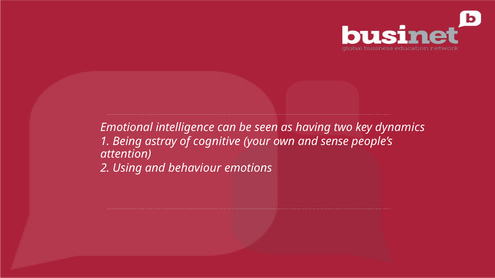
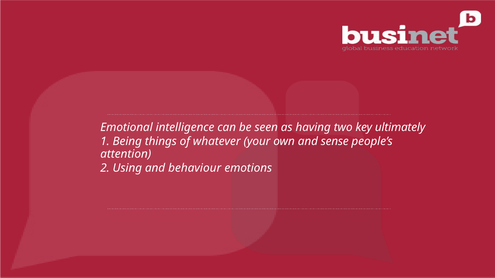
dynamics: dynamics -> ultimately
astray: astray -> things
cognitive: cognitive -> whatever
